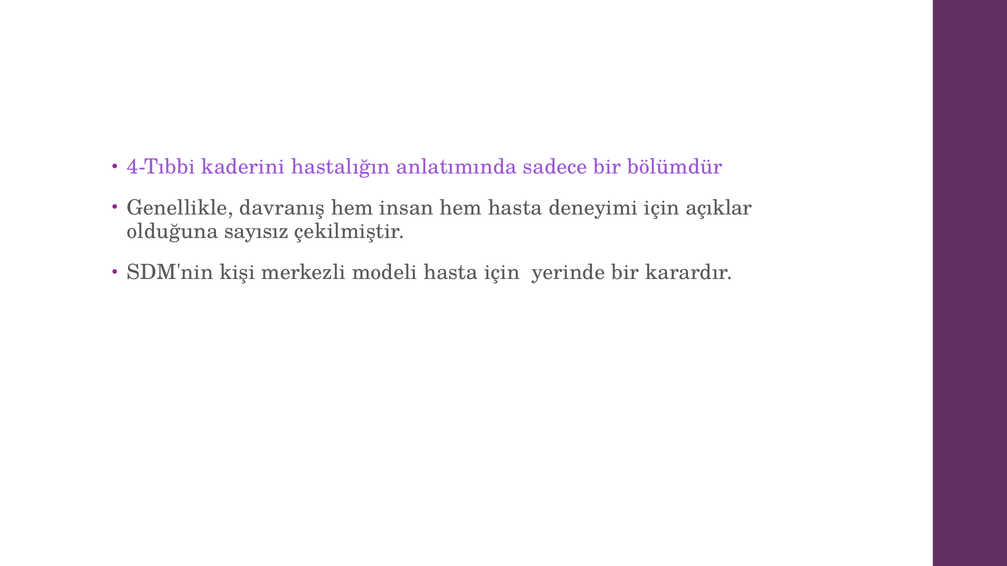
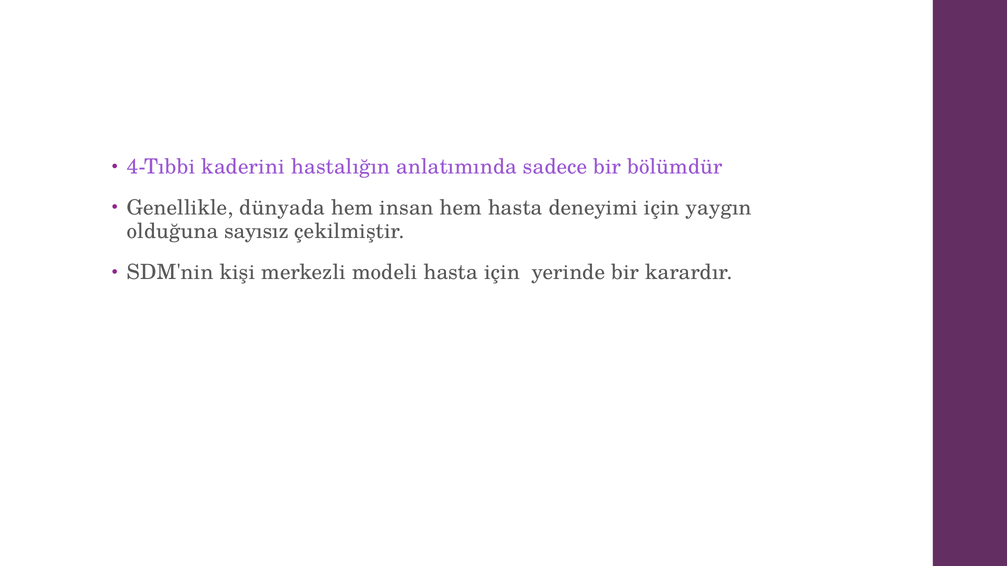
davranış: davranış -> dünyada
açıklar: açıklar -> yaygın
